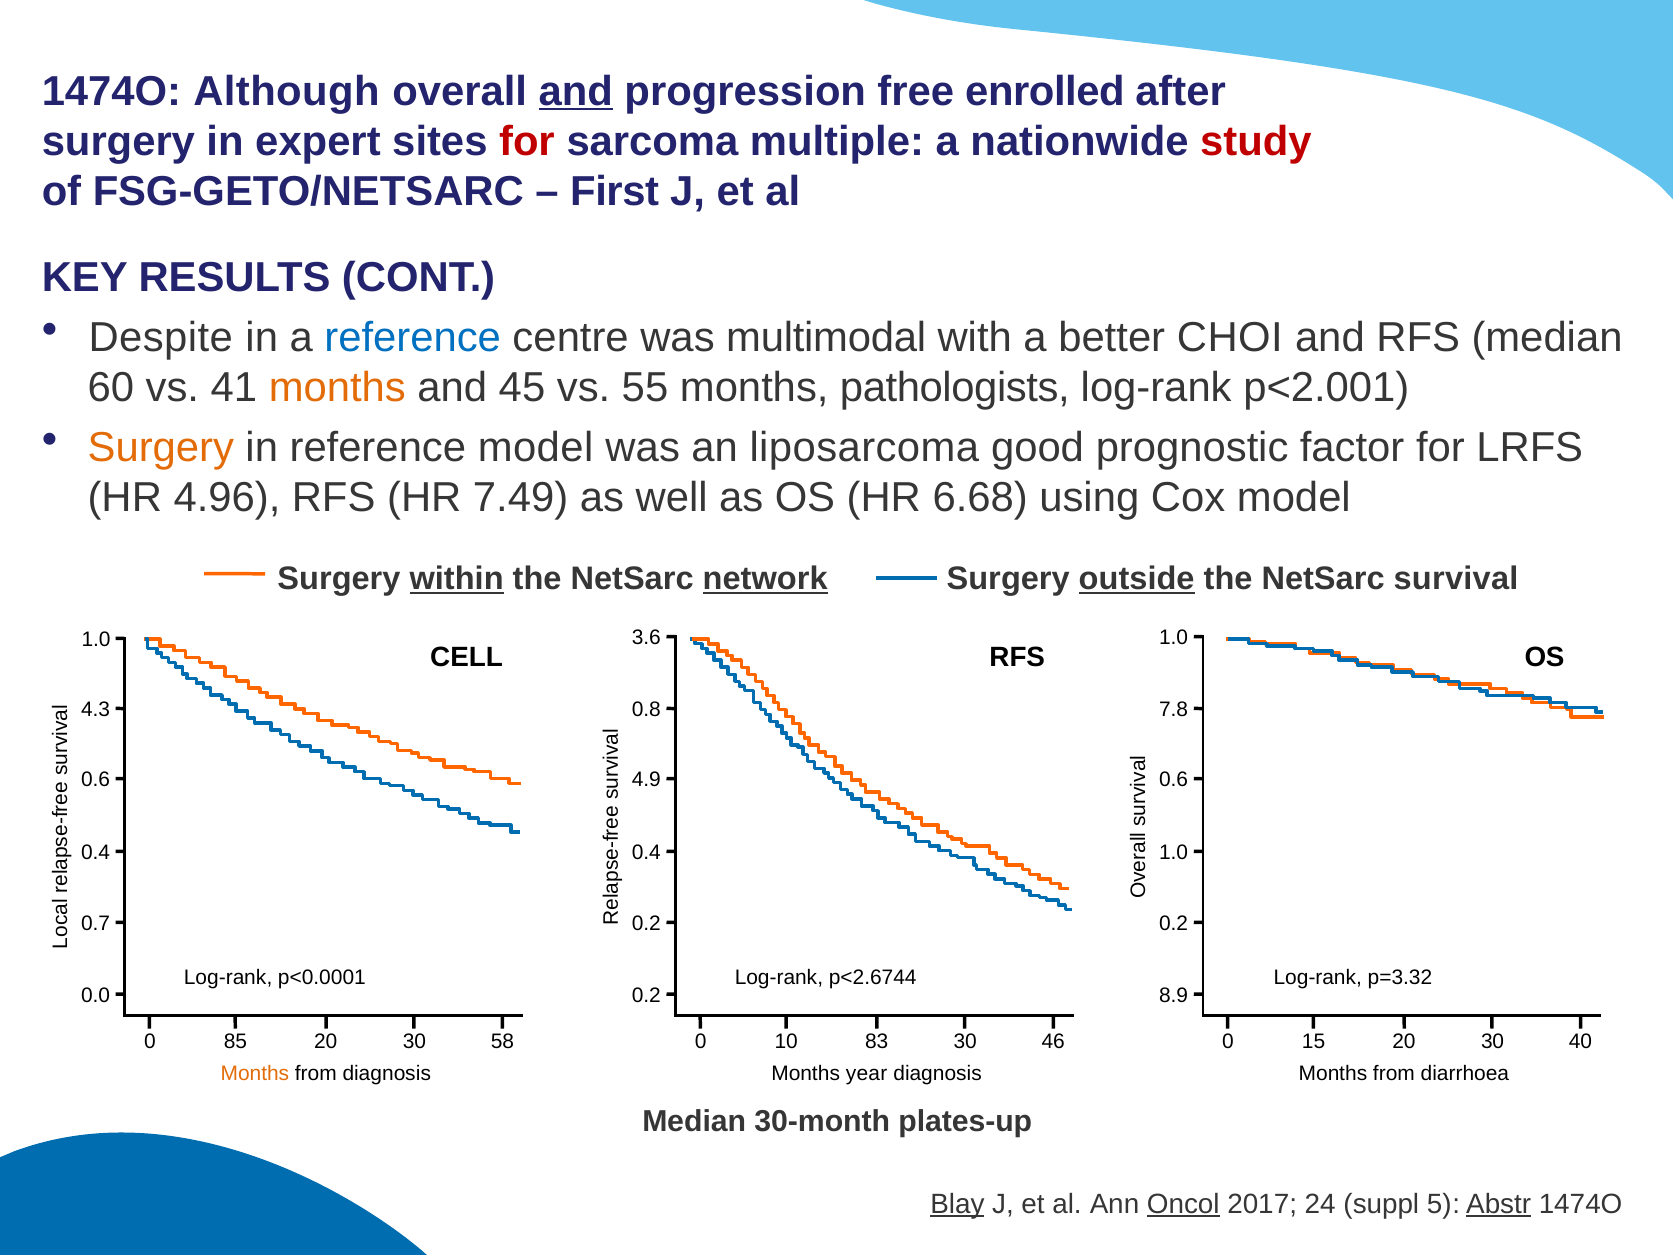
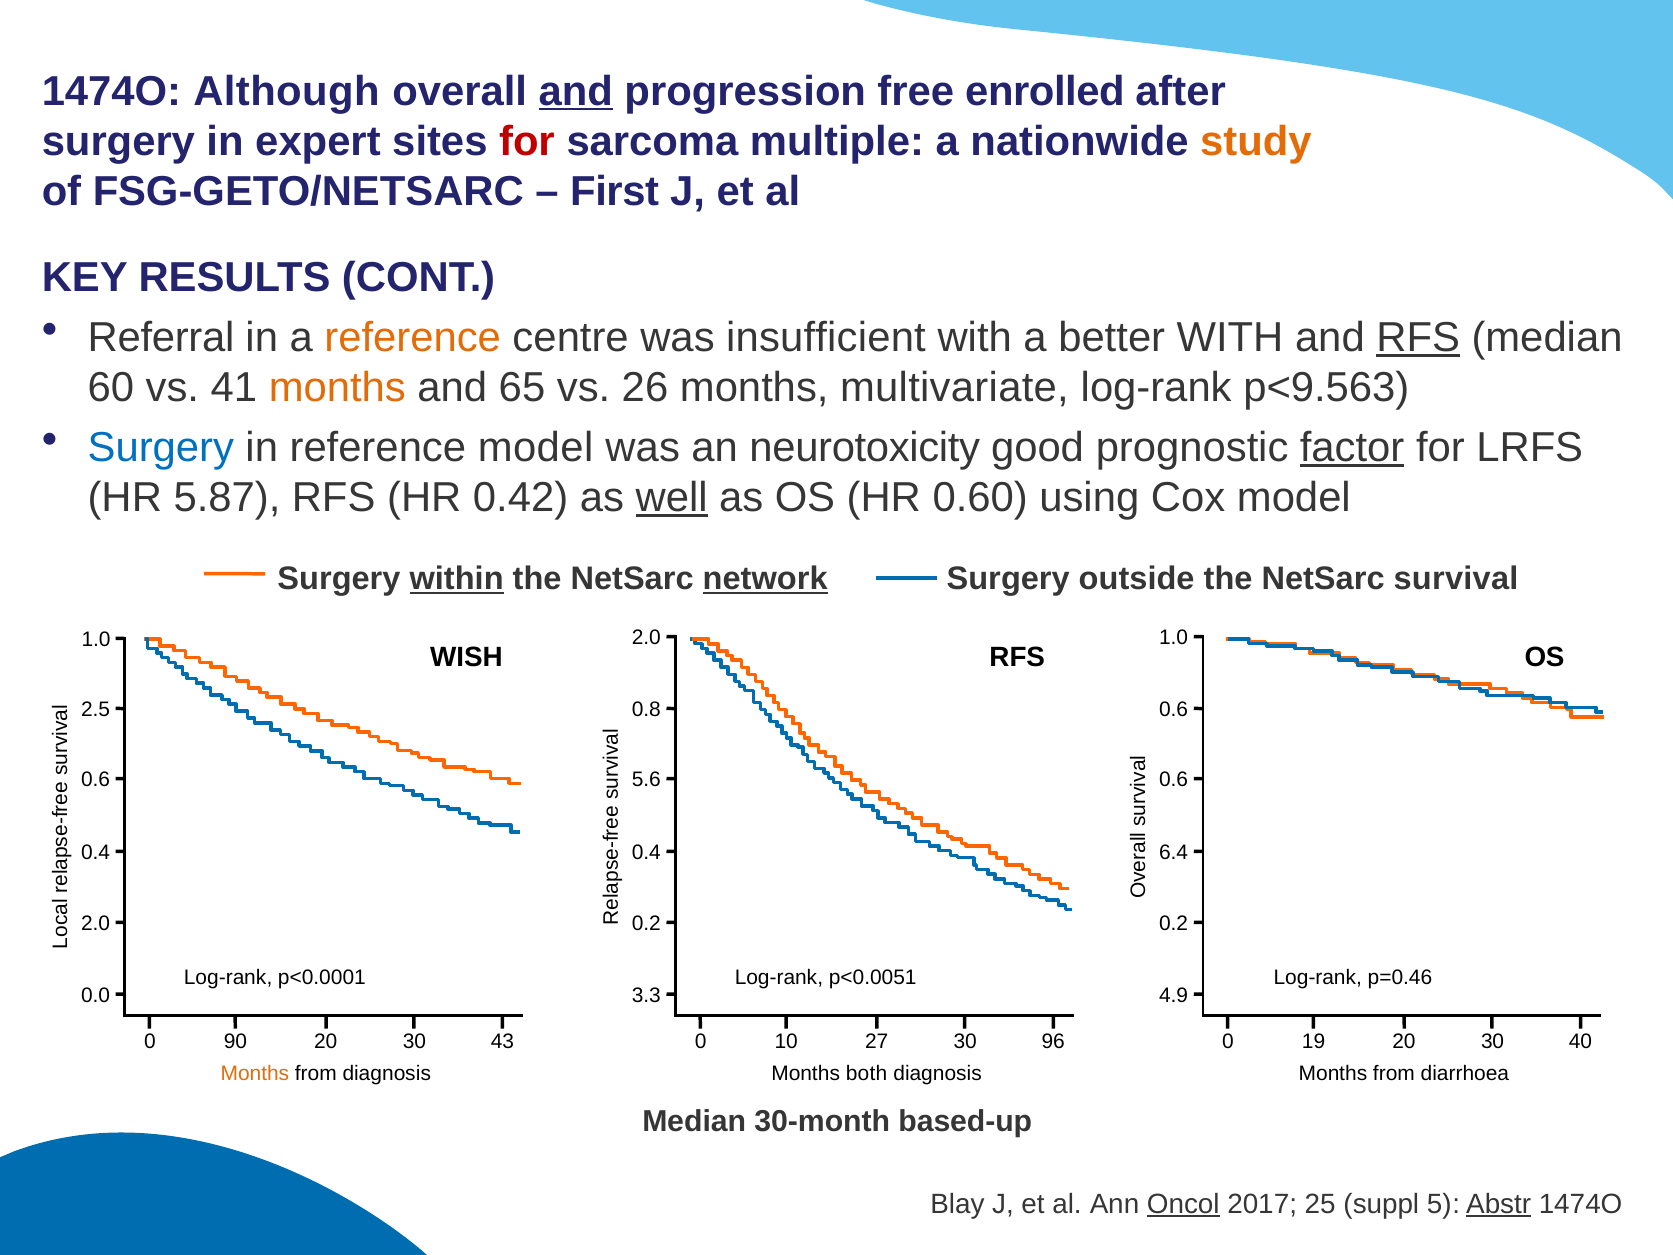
study colour: red -> orange
Despite: Despite -> Referral
reference at (413, 338) colour: blue -> orange
multimodal: multimodal -> insufficient
better CHOI: CHOI -> WITH
RFS at (1418, 338) underline: none -> present
45: 45 -> 65
55: 55 -> 26
pathologists: pathologists -> multivariate
p<2.001: p<2.001 -> p<9.563
Surgery at (161, 447) colour: orange -> blue
liposarcoma: liposarcoma -> neurotoxicity
factor underline: none -> present
4.96: 4.96 -> 5.87
7.49: 7.49 -> 0.42
well underline: none -> present
6.68: 6.68 -> 0.60
outside underline: present -> none
3.6 at (646, 638): 3.6 -> 2.0
CELL: CELL -> WISH
4.3: 4.3 -> 2.5
7.8 at (1174, 710): 7.8 -> 0.6
4.9: 4.9 -> 5.6
1.0 at (1174, 852): 1.0 -> 6.4
0.7 at (96, 923): 0.7 -> 2.0
p<2.6744: p<2.6744 -> p<0.0051
p=3.32: p=3.32 -> p=0.46
0.2 at (646, 995): 0.2 -> 3.3
8.9: 8.9 -> 4.9
85: 85 -> 90
58: 58 -> 43
83: 83 -> 27
46: 46 -> 96
15: 15 -> 19
year: year -> both
plates-up: plates-up -> based-up
Blay underline: present -> none
24: 24 -> 25
